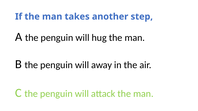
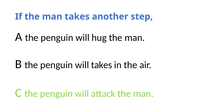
will away: away -> takes
